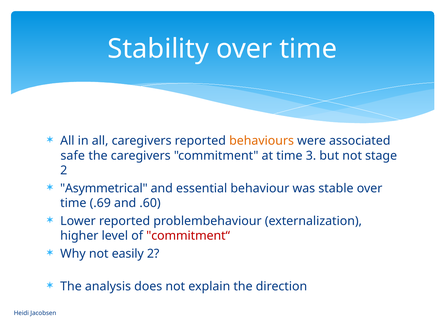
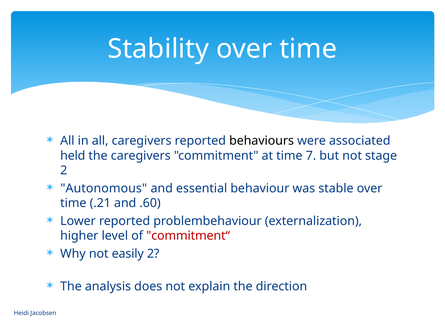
behaviours colour: orange -> black
safe: safe -> held
3: 3 -> 7
Asymmetrical: Asymmetrical -> Autonomous
.69: .69 -> .21
